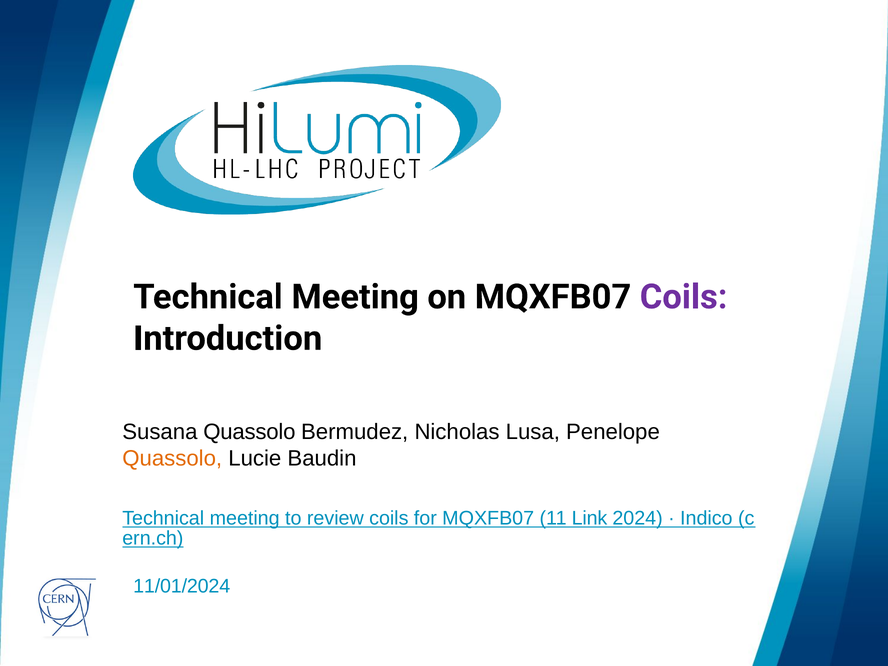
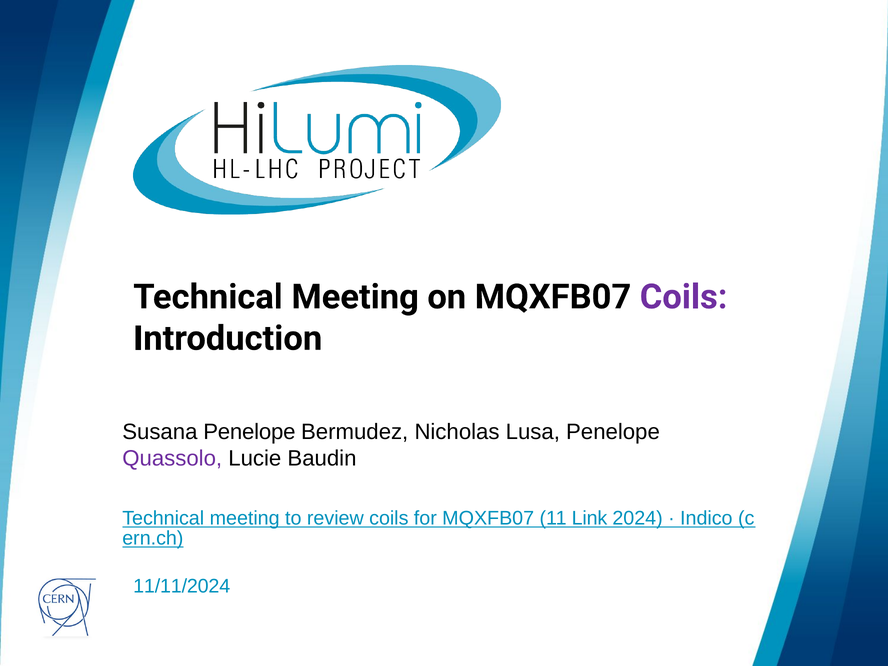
Susana Quassolo: Quassolo -> Penelope
Quassolo at (172, 458) colour: orange -> purple
11/01/2024: 11/01/2024 -> 11/11/2024
